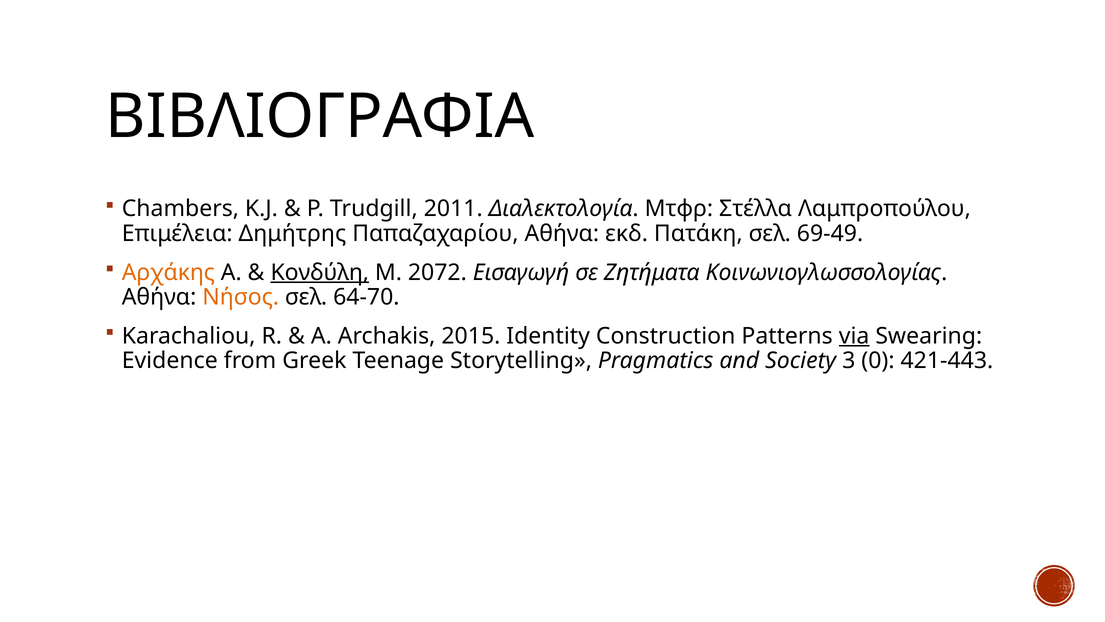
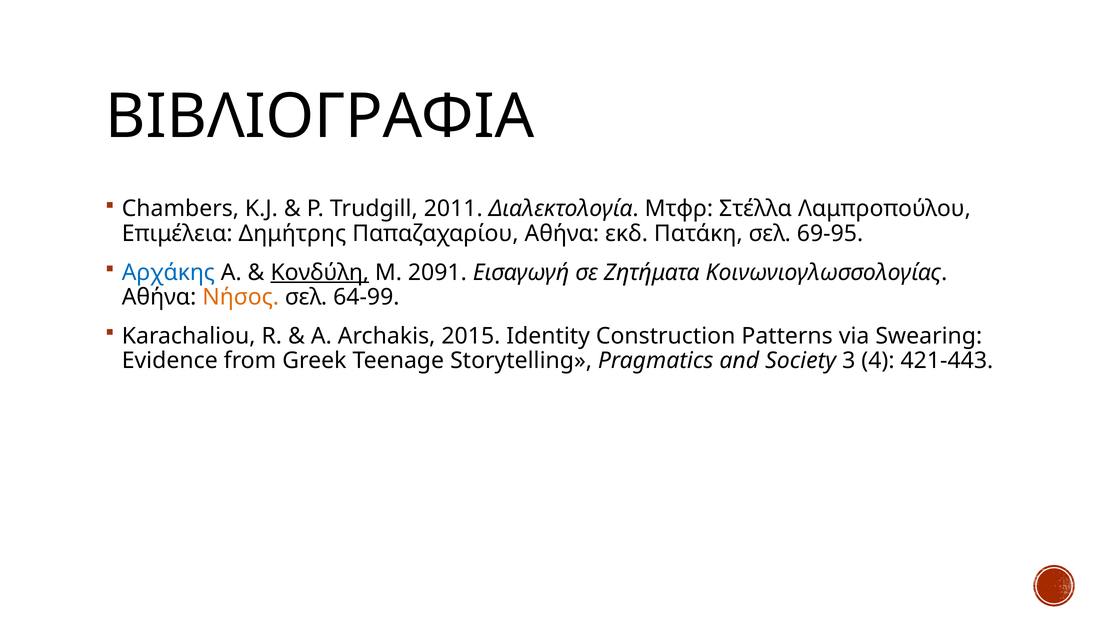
69-49: 69-49 -> 69-95
Αρχάκης colour: orange -> blue
2072: 2072 -> 2091
64-70: 64-70 -> 64-99
via underline: present -> none
0: 0 -> 4
